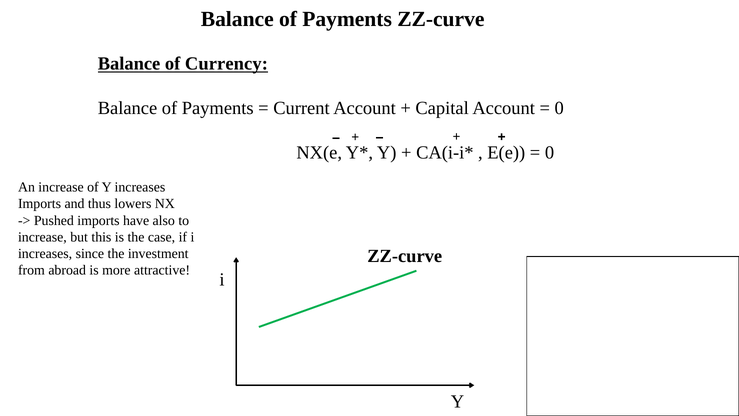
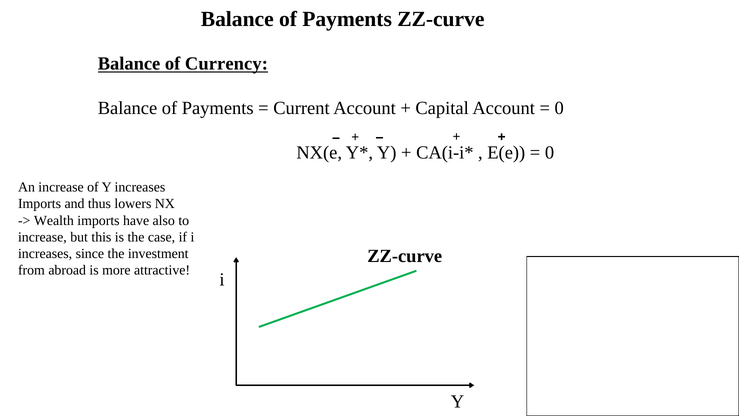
Pushed: Pushed -> Wealth
